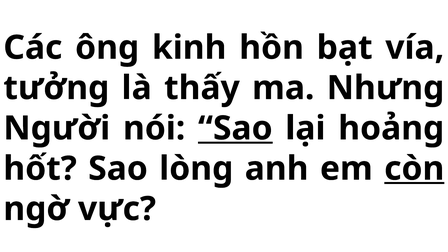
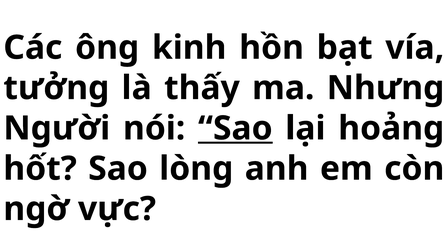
còn underline: present -> none
